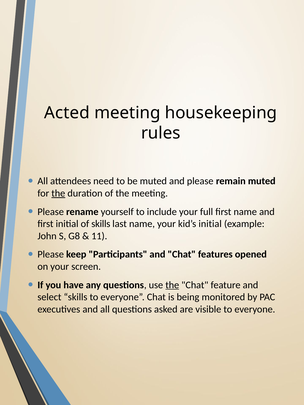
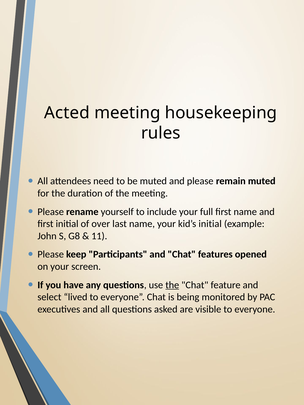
the at (58, 193) underline: present -> none
of skills: skills -> over
select skills: skills -> lived
